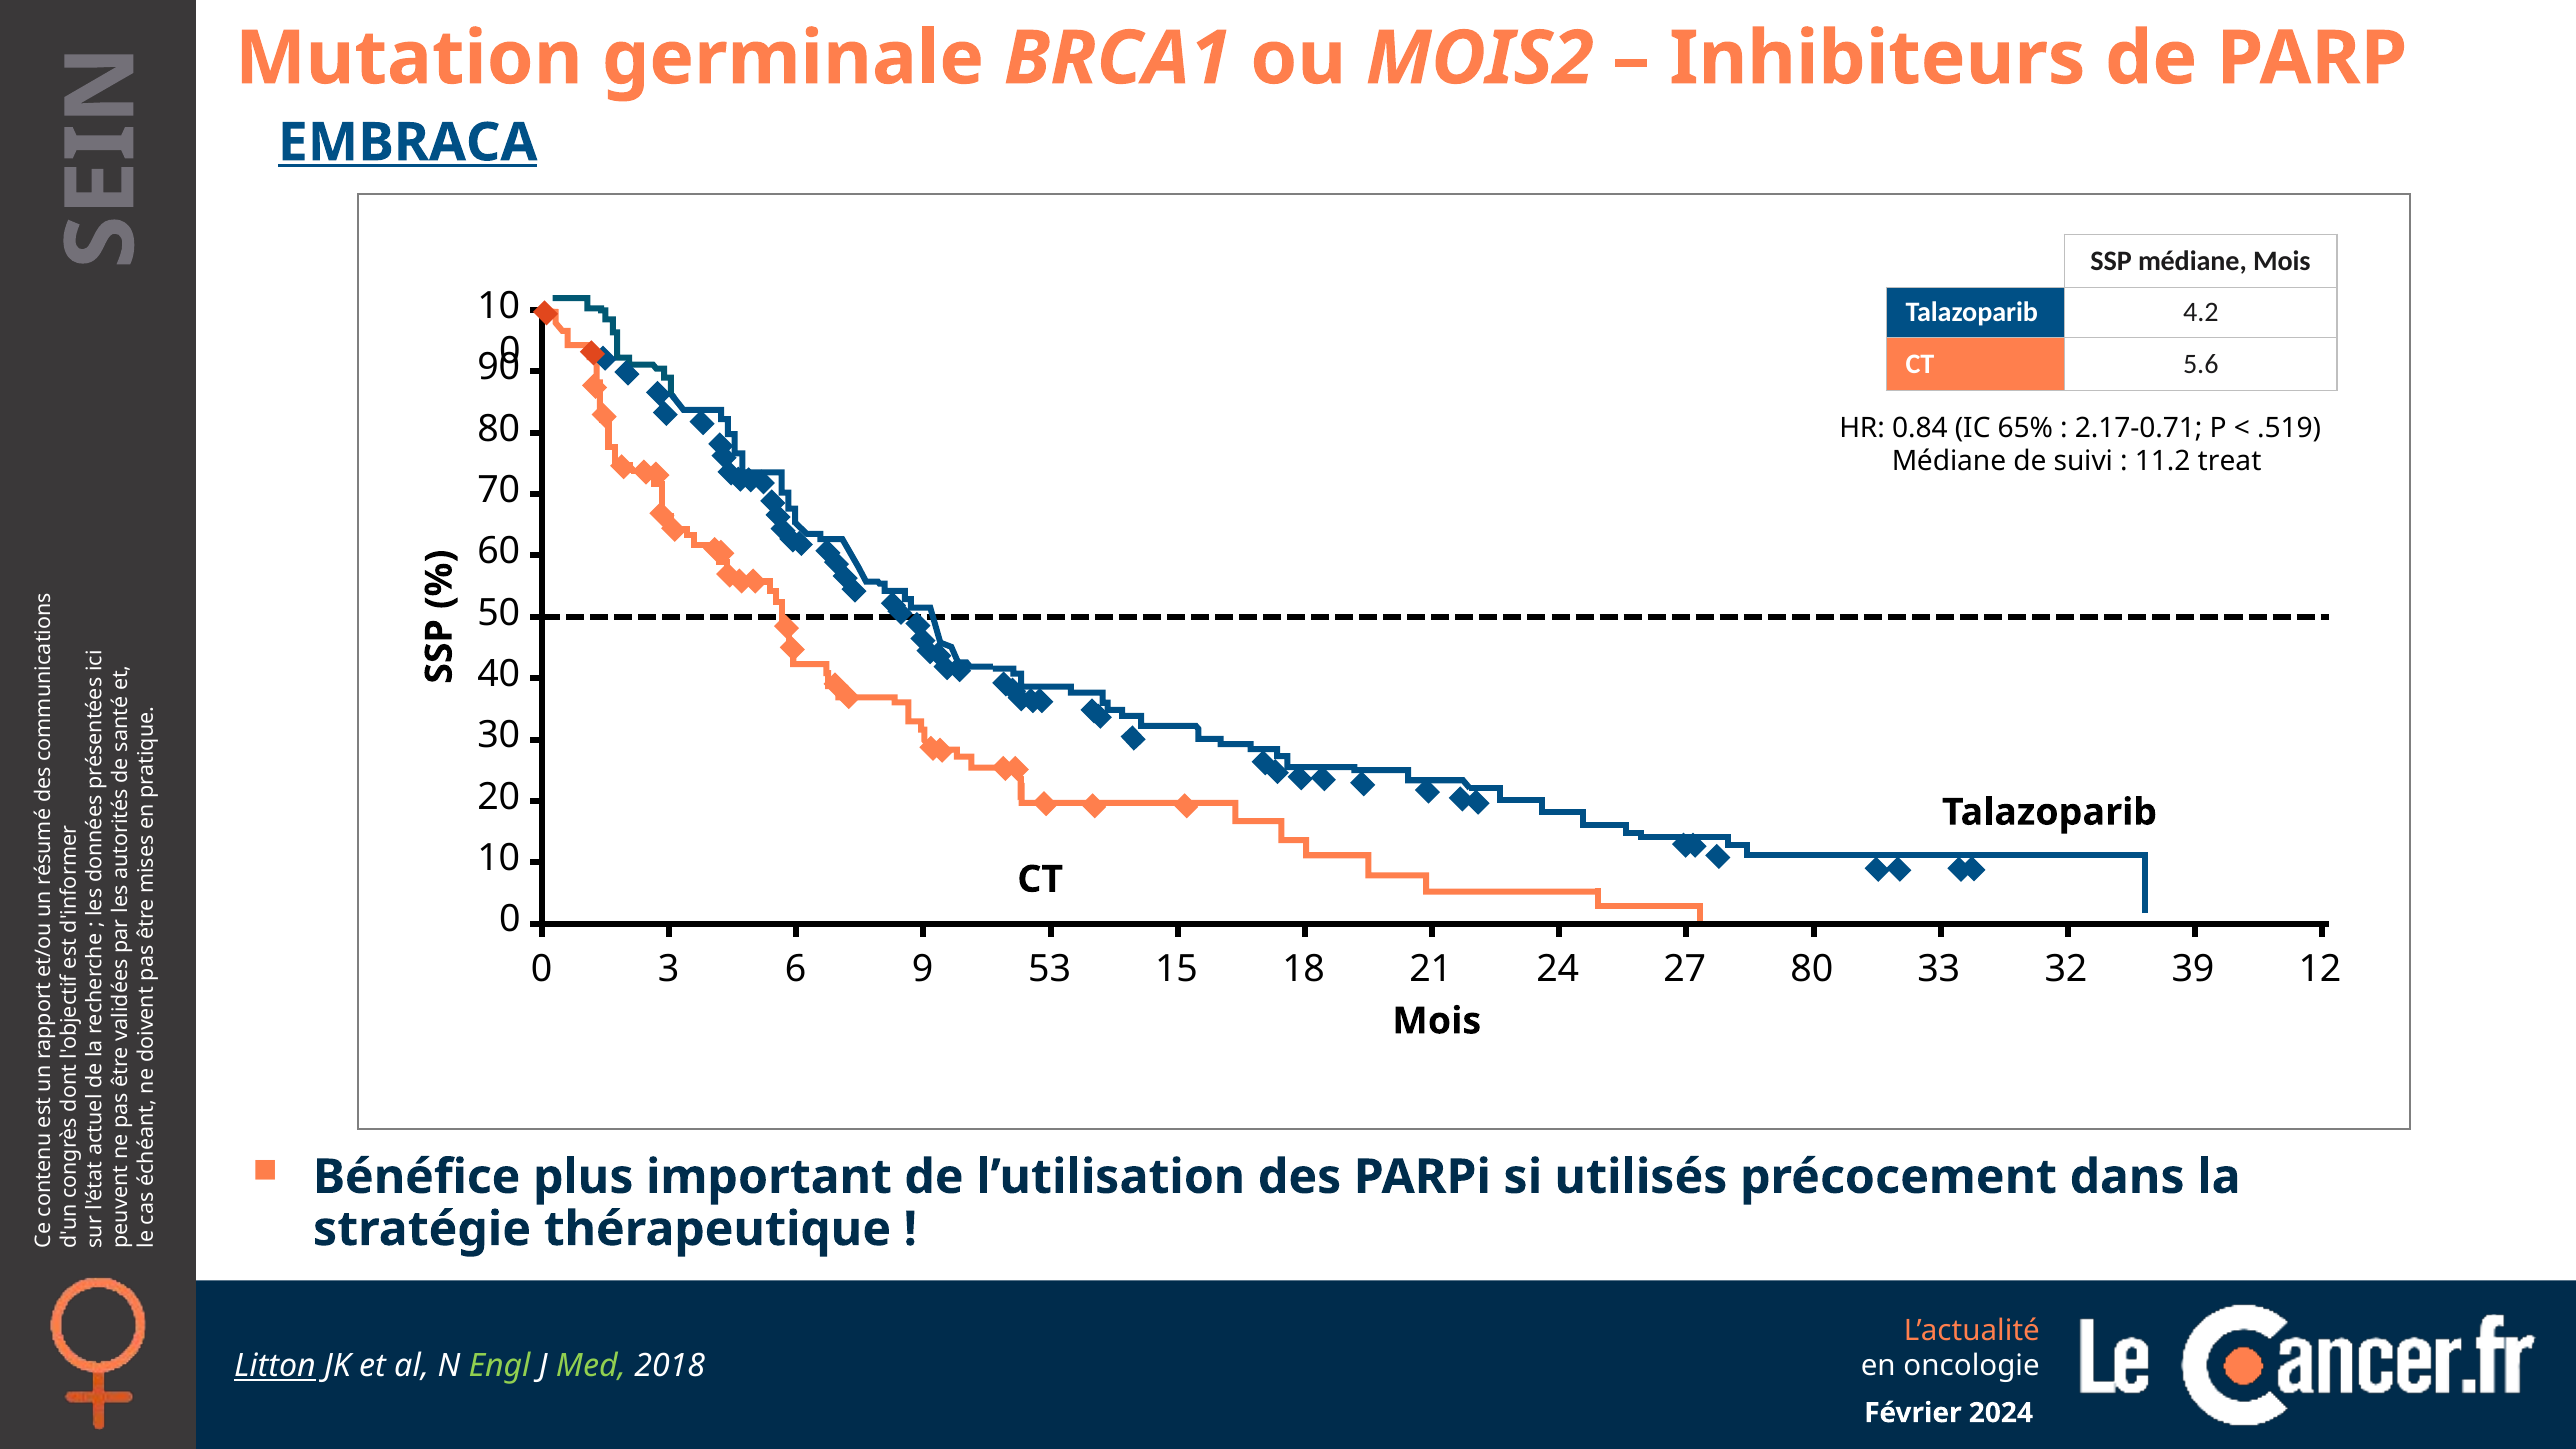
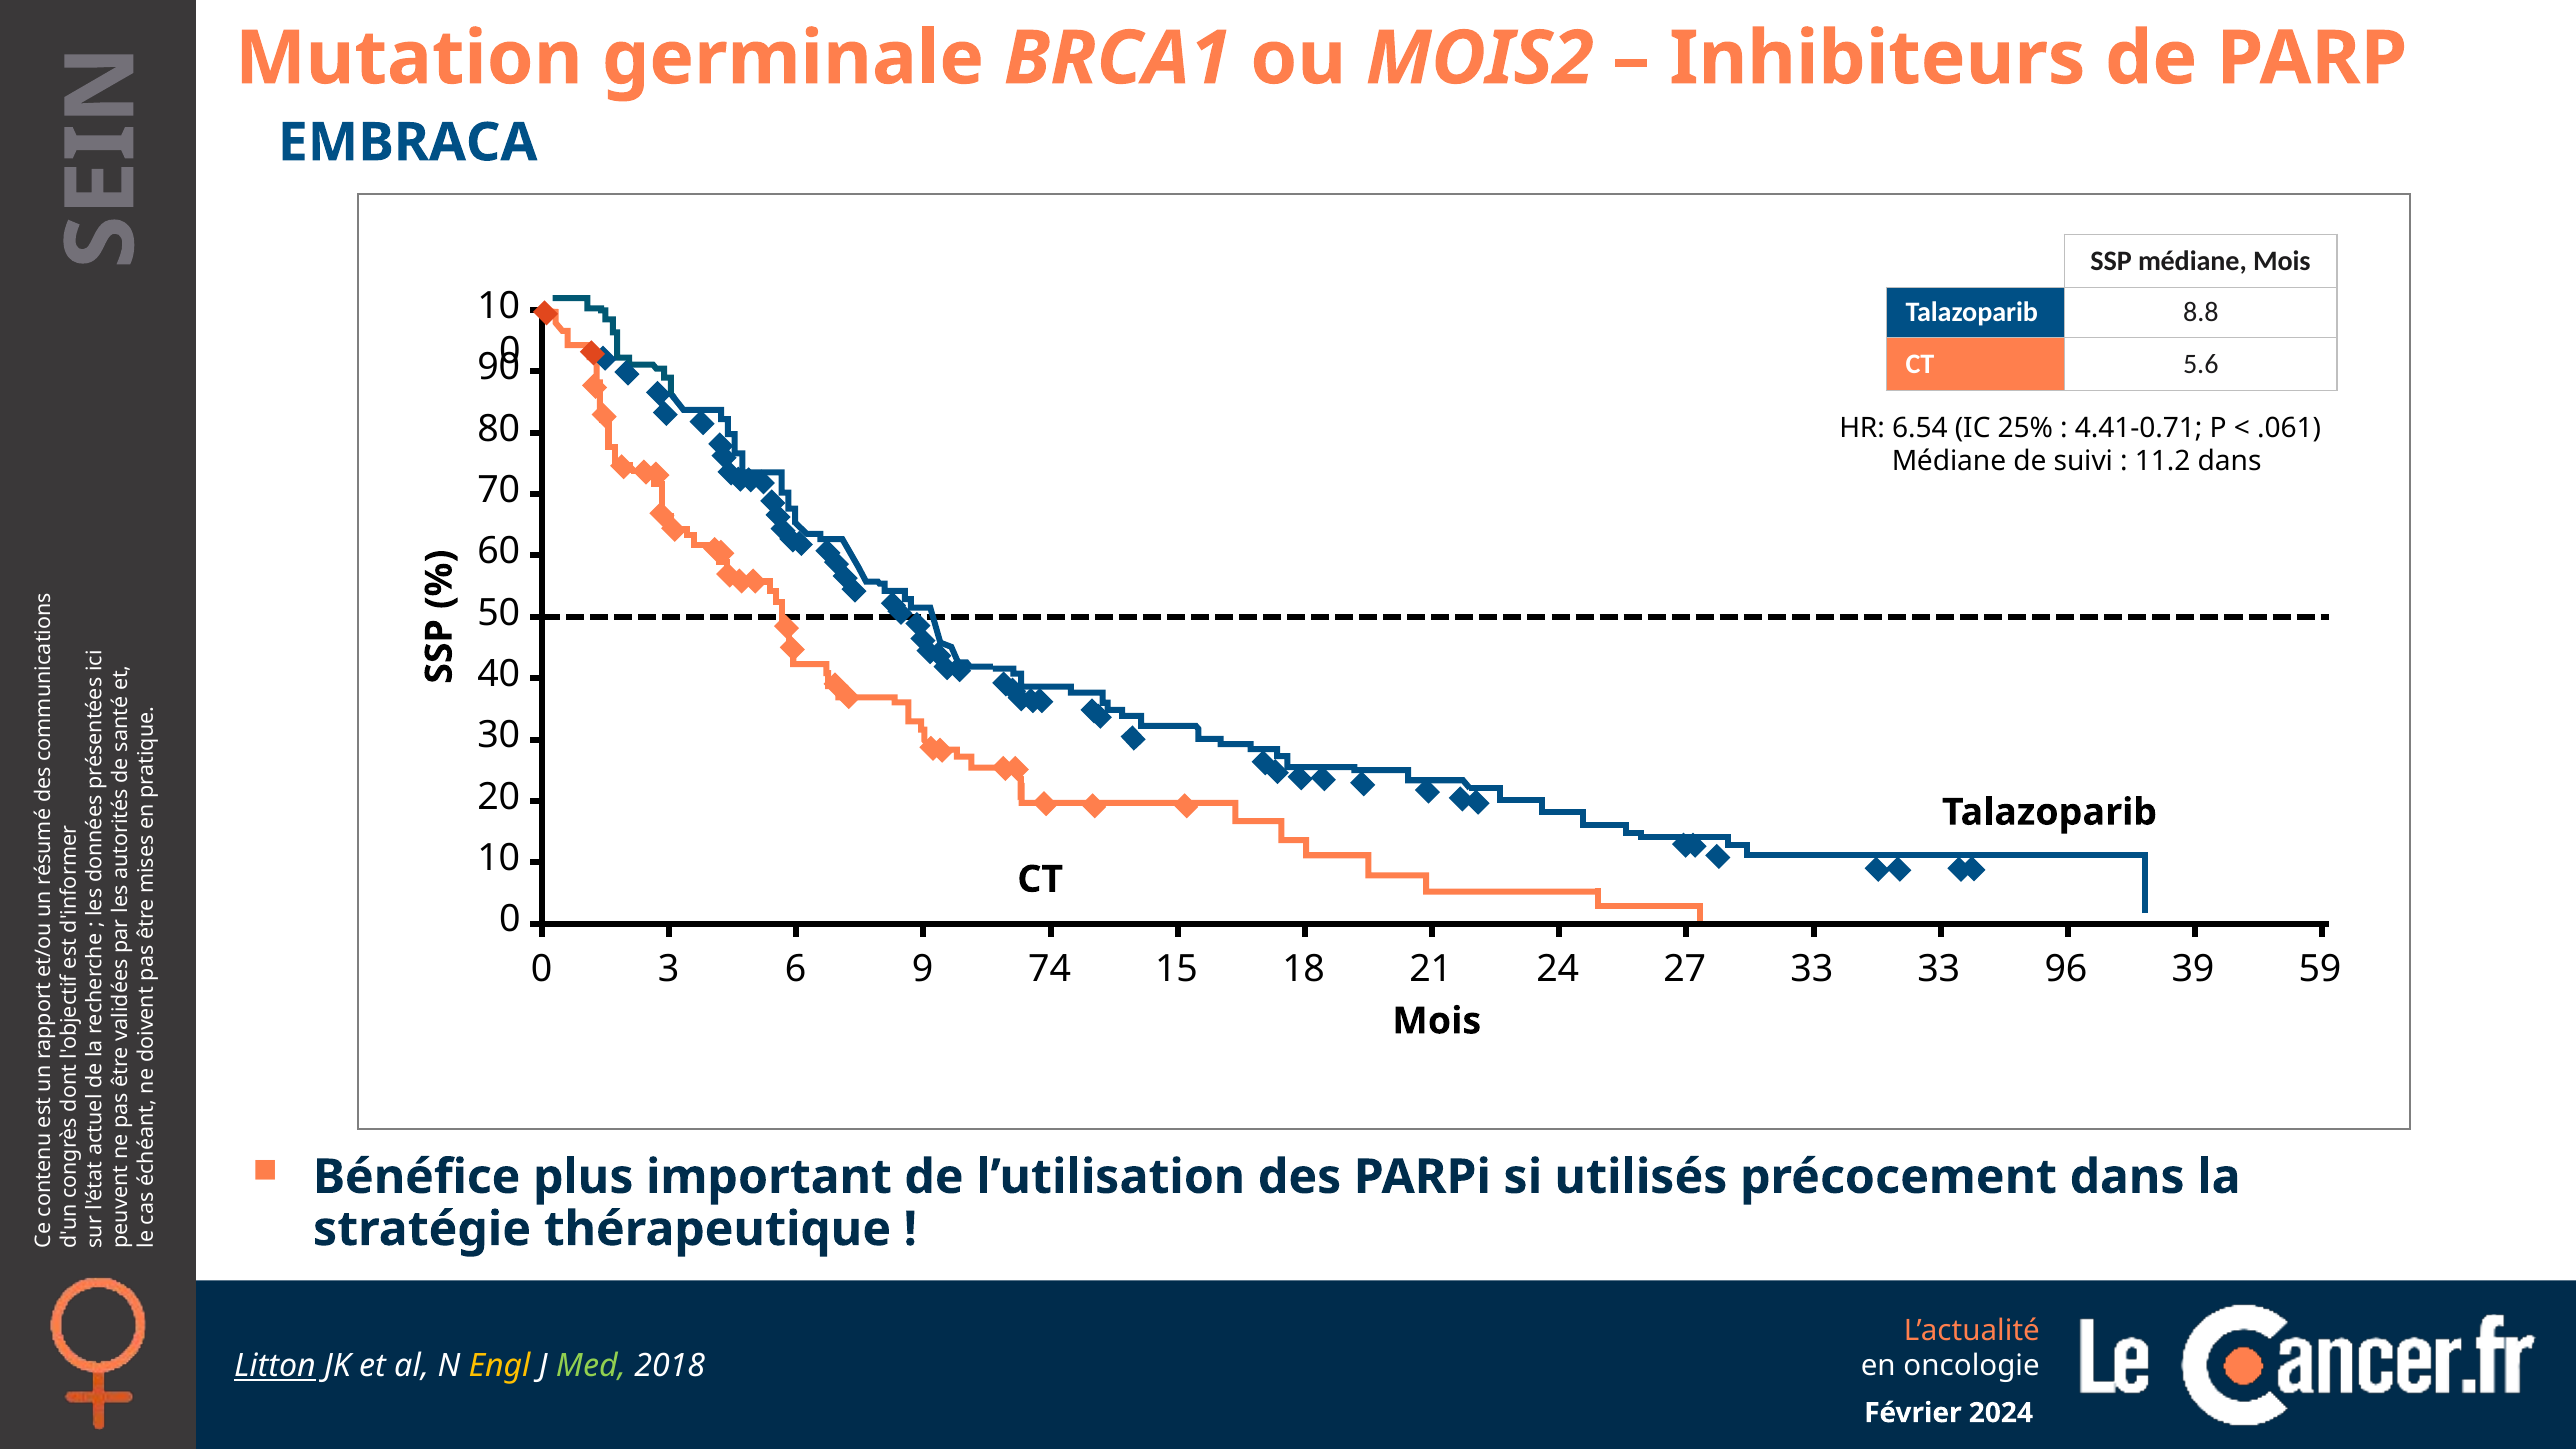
EMBRACA underline: present -> none
4.2: 4.2 -> 8.8
0.84: 0.84 -> 6.54
65%: 65% -> 25%
2.17-0.71: 2.17-0.71 -> 4.41-0.71
.519: .519 -> .061
11.2 treat: treat -> dans
53: 53 -> 74
27 80: 80 -> 33
32: 32 -> 96
12: 12 -> 59
Engl colour: light green -> yellow
